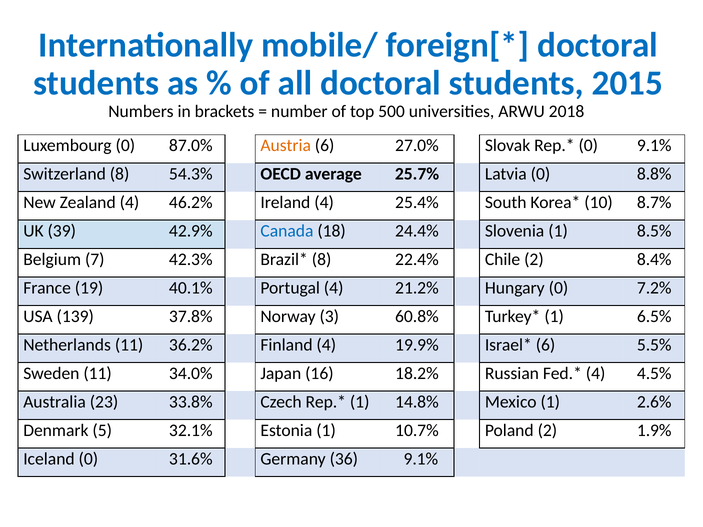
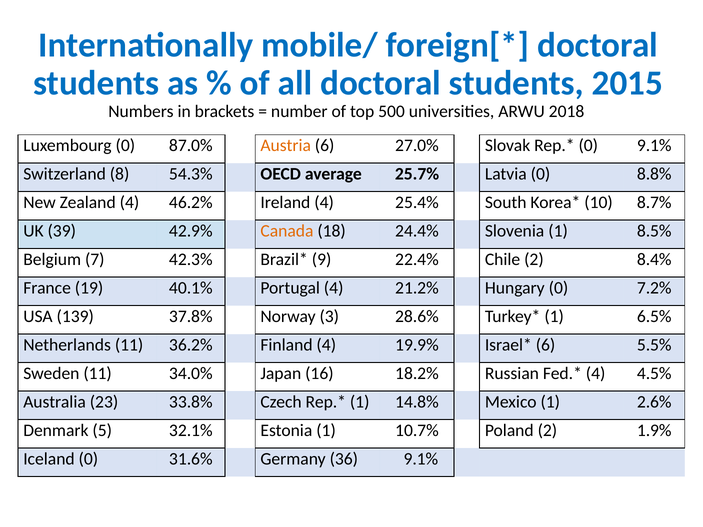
Canada colour: blue -> orange
8 at (322, 260): 8 -> 9
60.8%: 60.8% -> 28.6%
